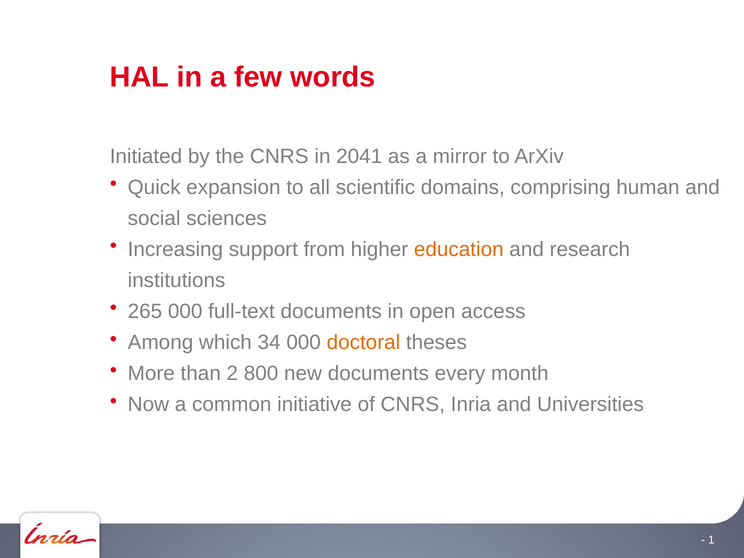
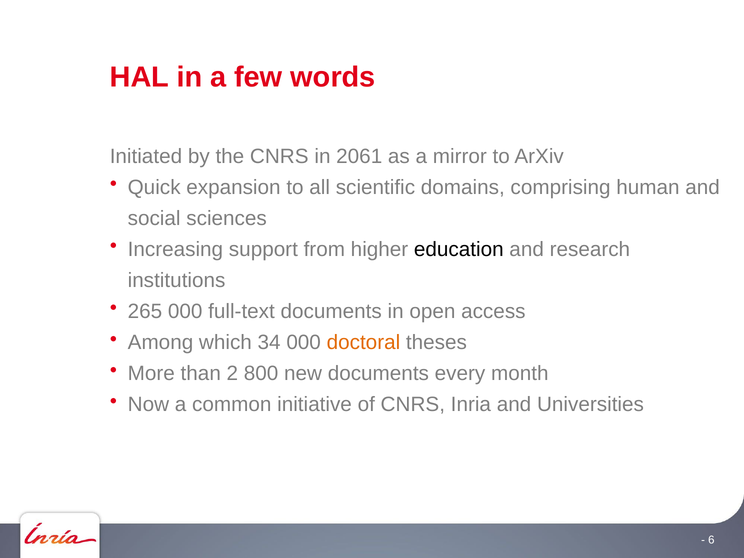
2041: 2041 -> 2061
education colour: orange -> black
1: 1 -> 6
